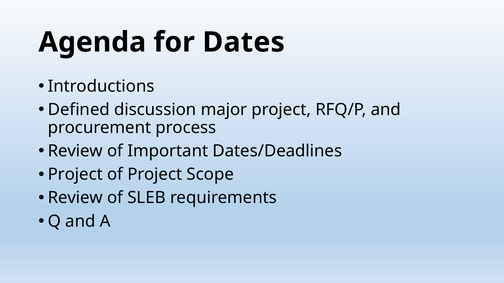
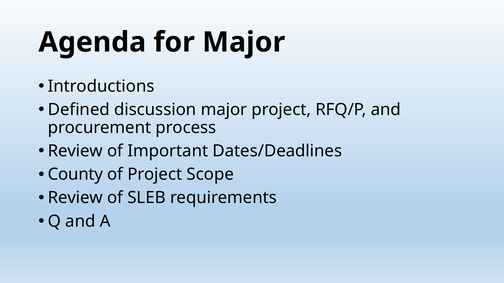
for Dates: Dates -> Major
Project at (75, 175): Project -> County
